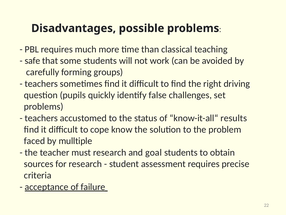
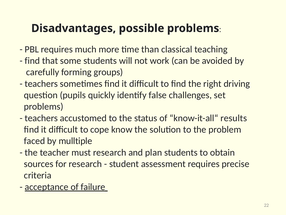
safe at (32, 61): safe -> find
goal: goal -> plan
